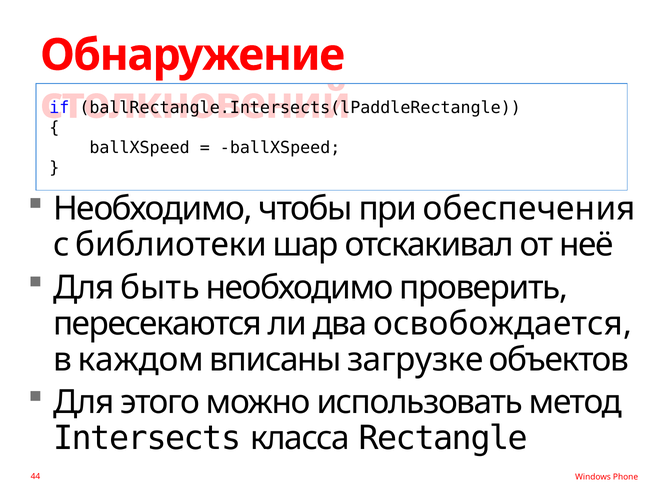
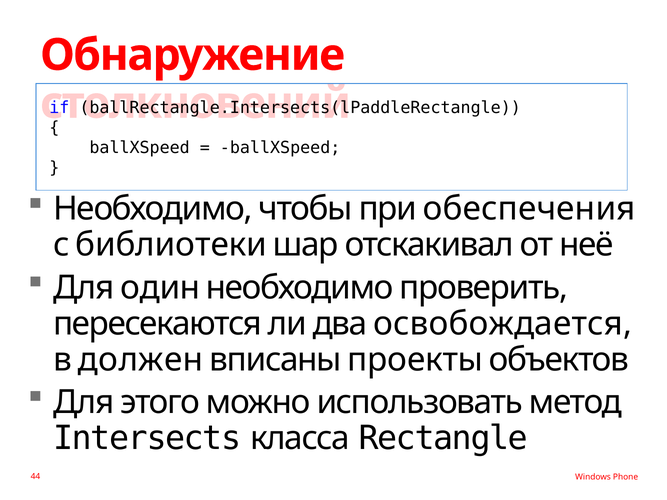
быть: быть -> один
каждом: каждом -> должен
загрузке: загрузке -> проекты
